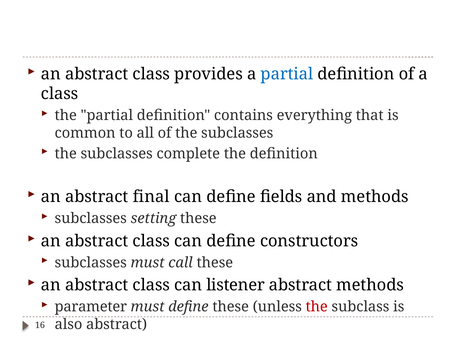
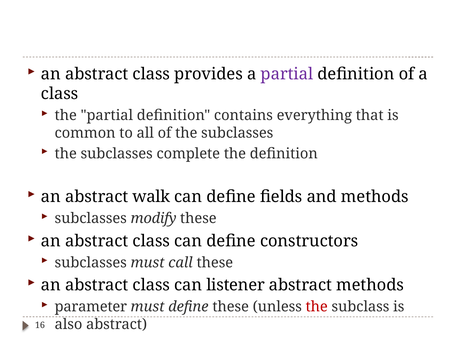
partial at (287, 74) colour: blue -> purple
final: final -> walk
setting: setting -> modify
